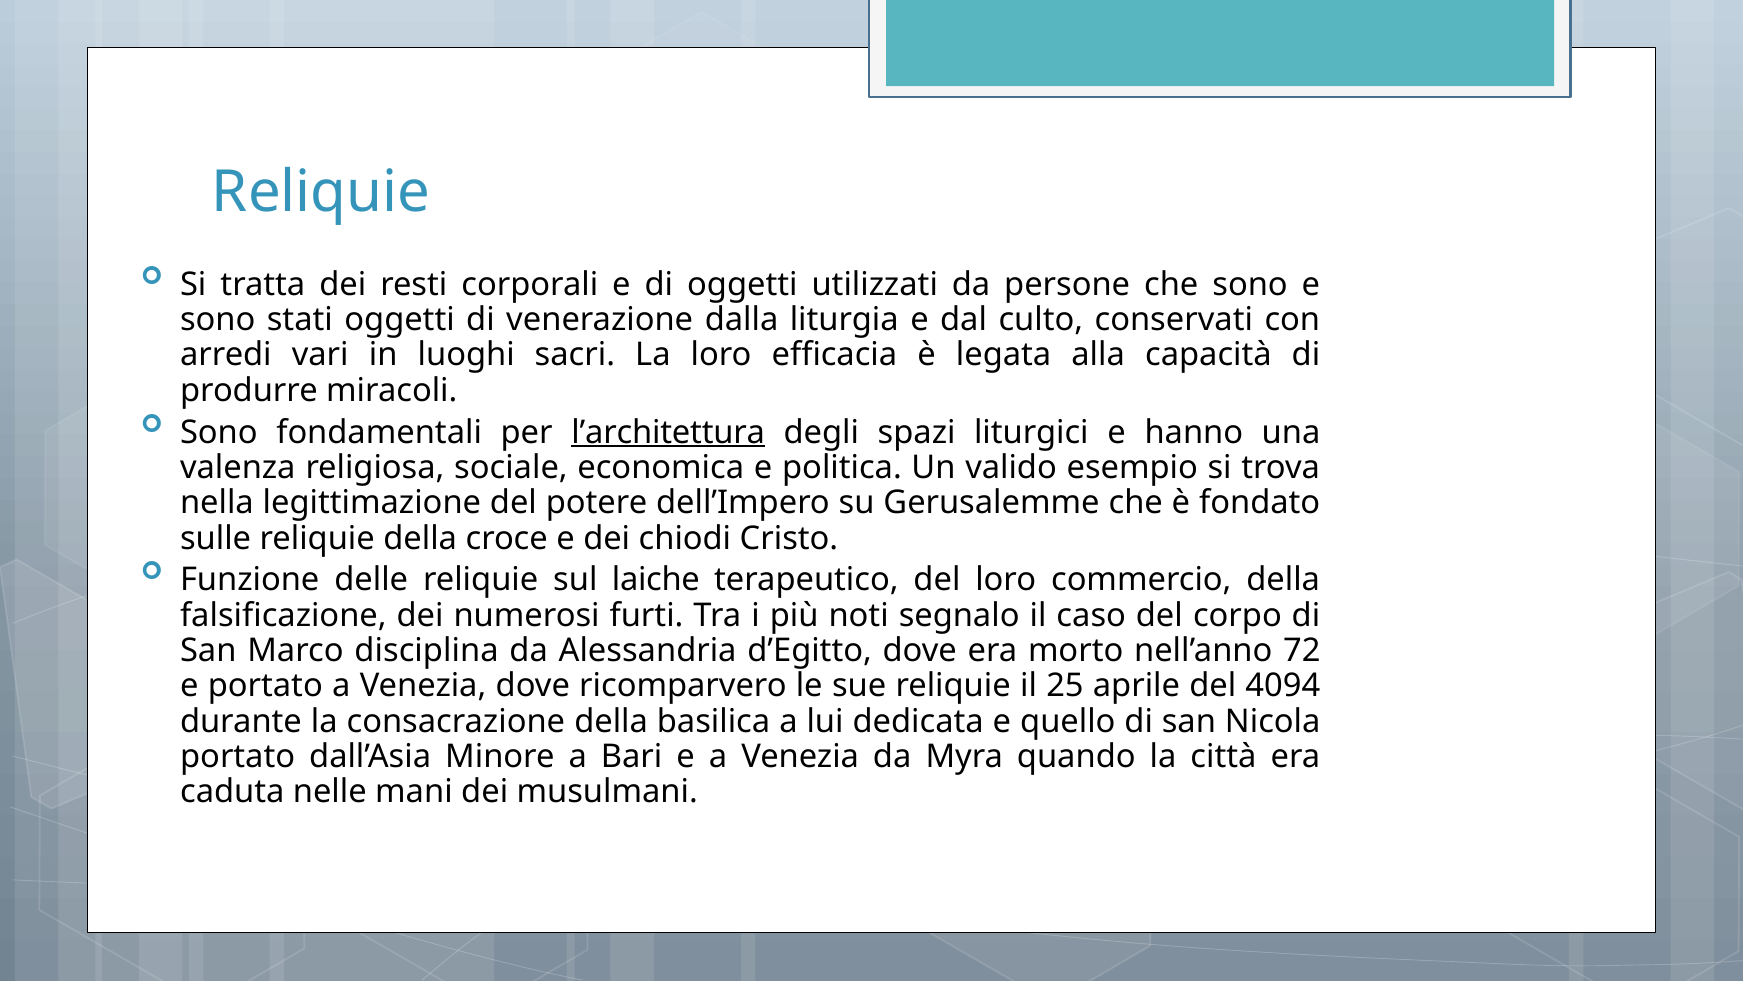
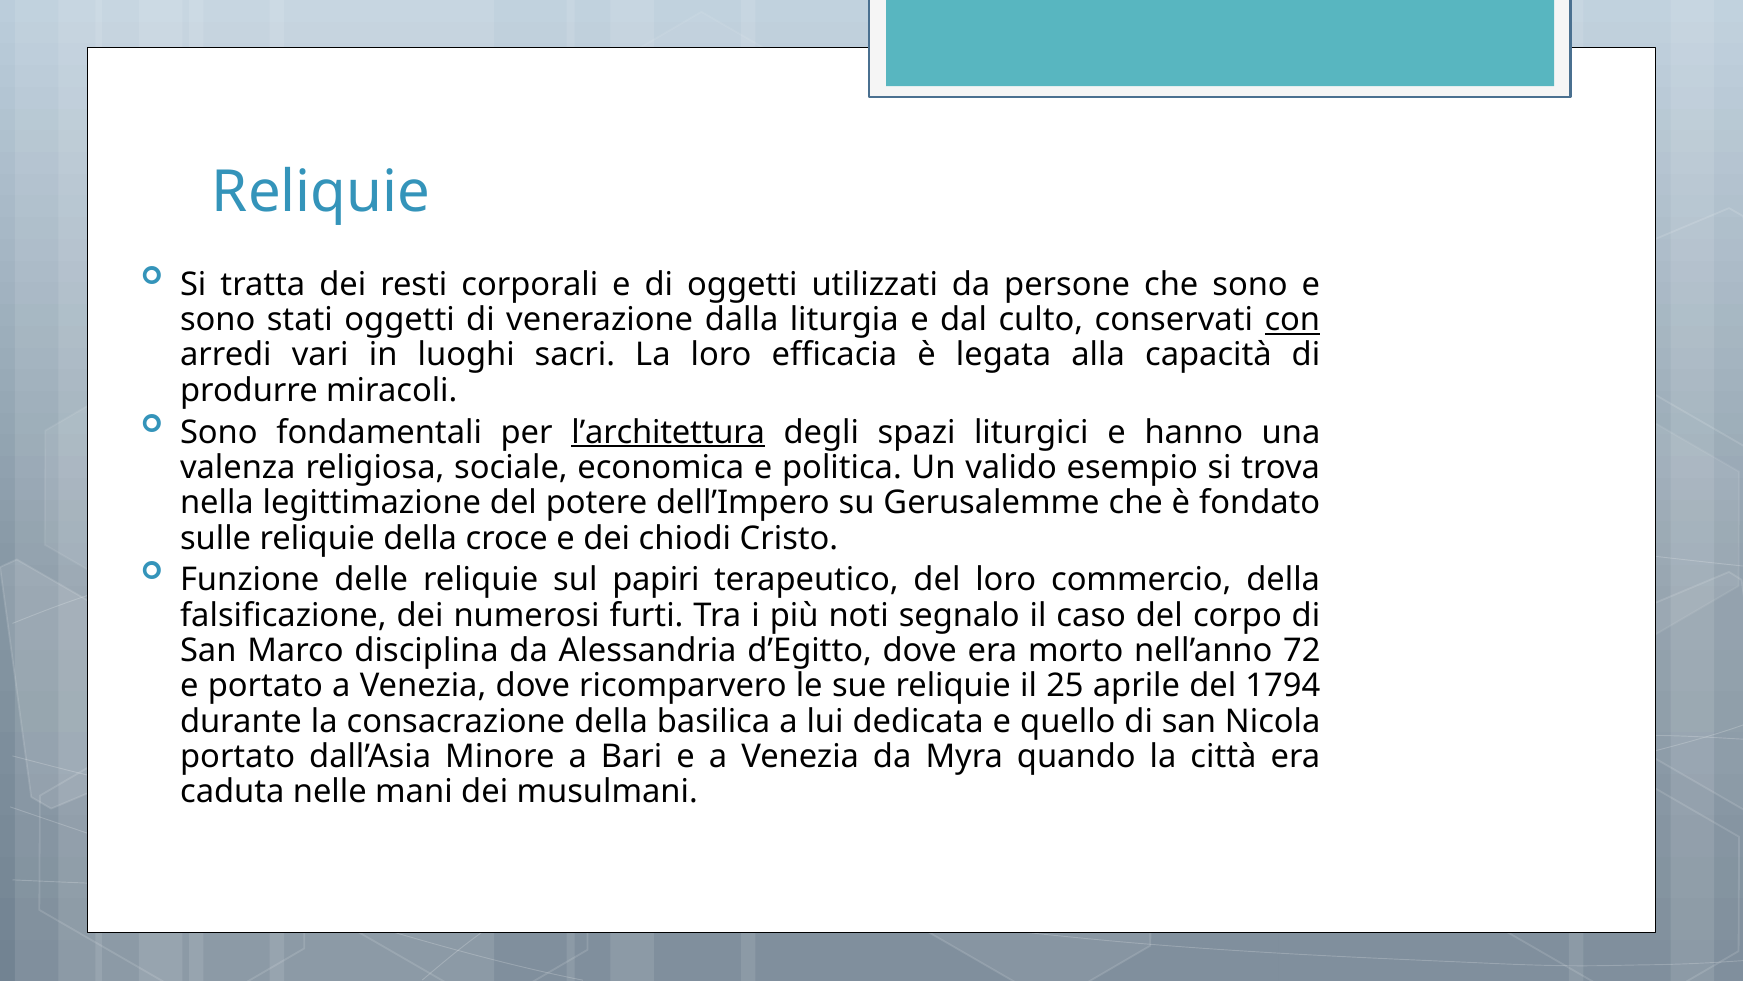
con underline: none -> present
laiche: laiche -> papiri
4094: 4094 -> 1794
